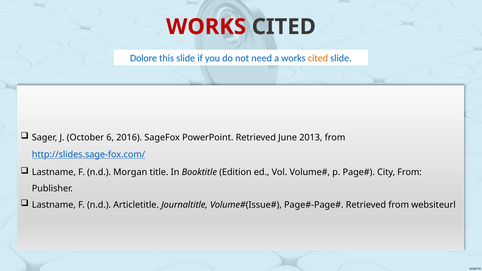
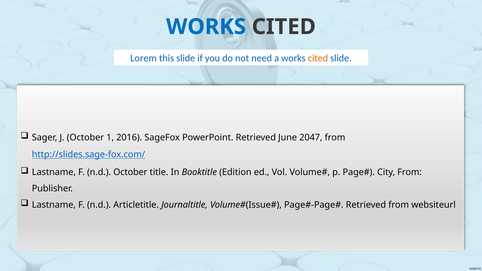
WORKS at (206, 27) colour: red -> blue
Dolore: Dolore -> Lorem
6: 6 -> 1
2013: 2013 -> 2047
n.d Morgan: Morgan -> October
